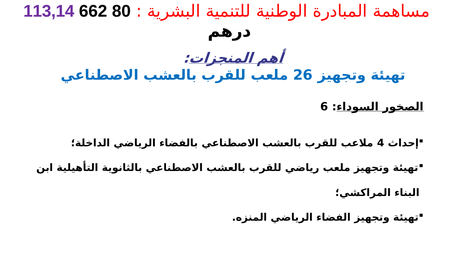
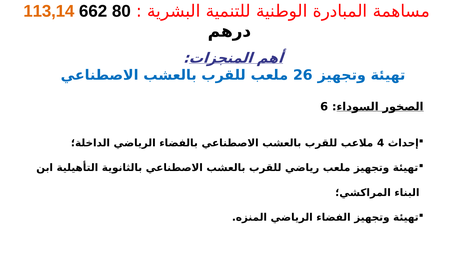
113,14 colour: purple -> orange
